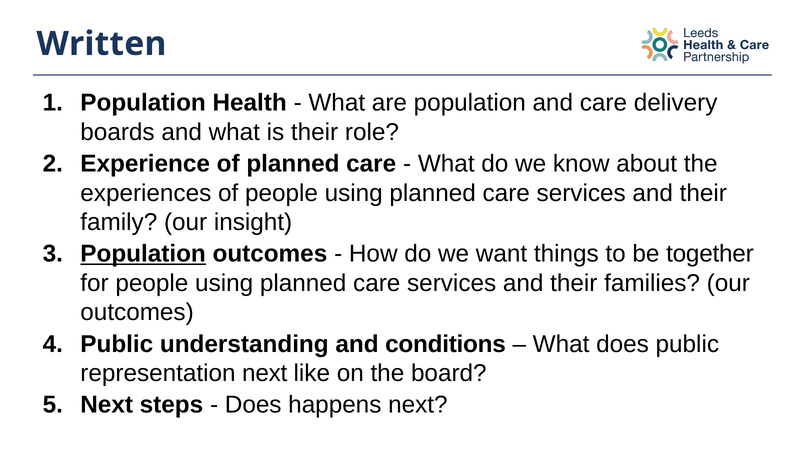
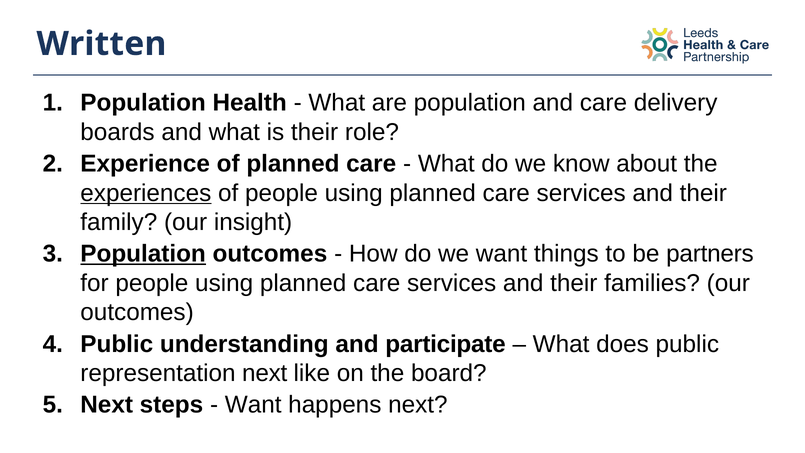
experiences underline: none -> present
together: together -> partners
conditions: conditions -> participate
Does at (253, 405): Does -> Want
